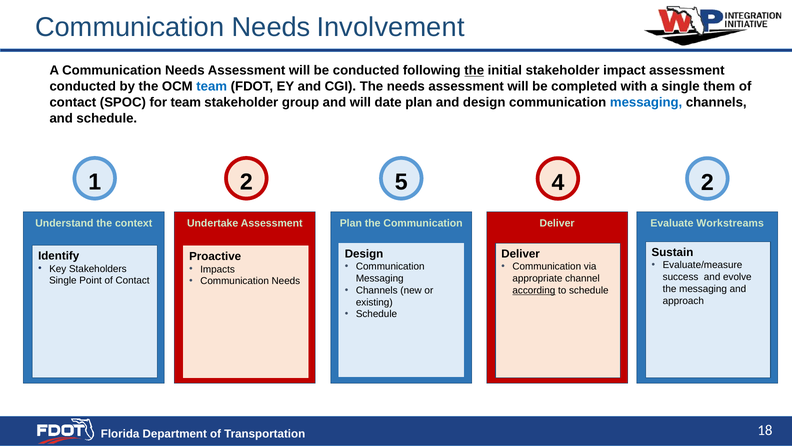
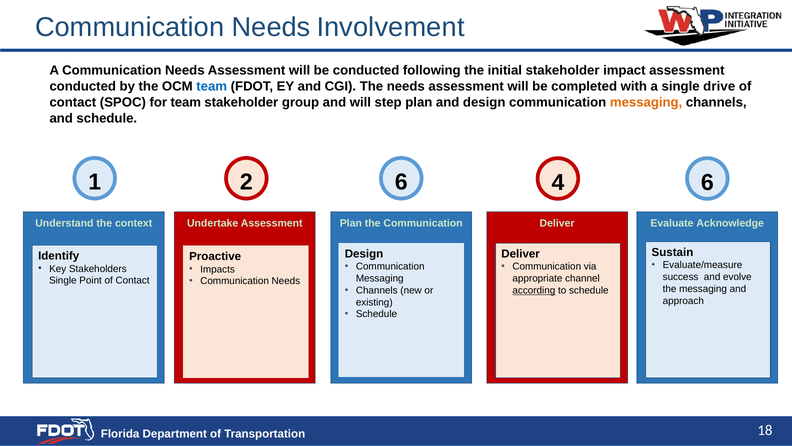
the at (474, 71) underline: present -> none
them: them -> drive
date: date -> step
messaging at (646, 102) colour: blue -> orange
2 5: 5 -> 6
4 2: 2 -> 6
Workstreams: Workstreams -> Acknowledge
